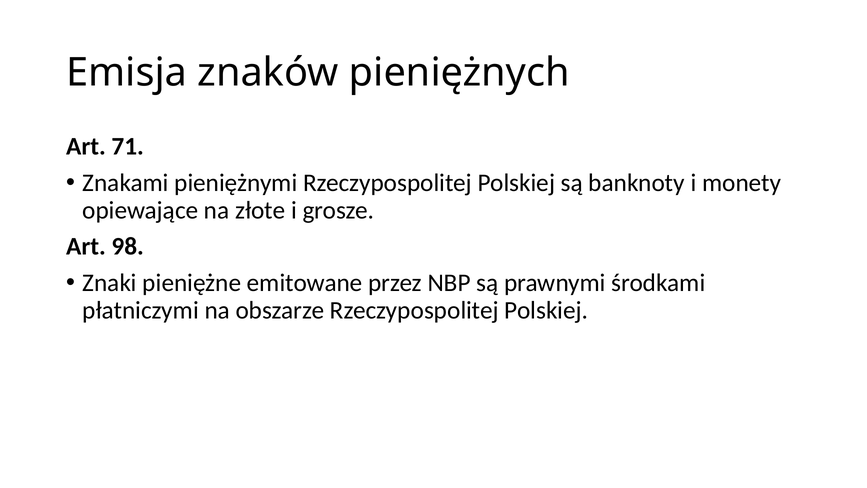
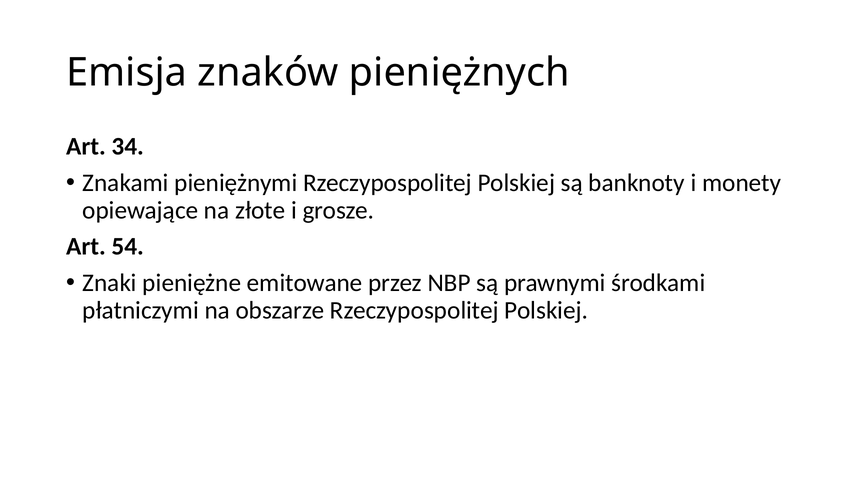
71: 71 -> 34
98: 98 -> 54
